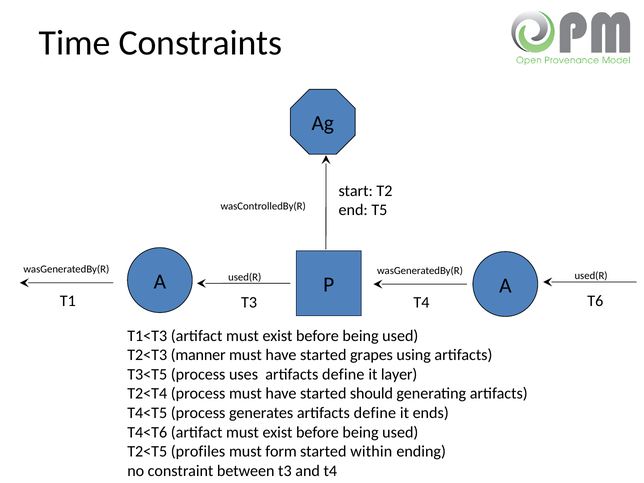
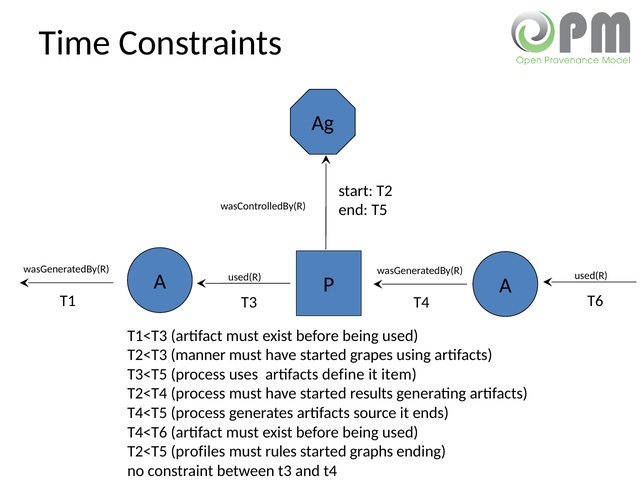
layer: layer -> item
should: should -> results
generates artifacts define: define -> source
form: form -> rules
within: within -> graphs
